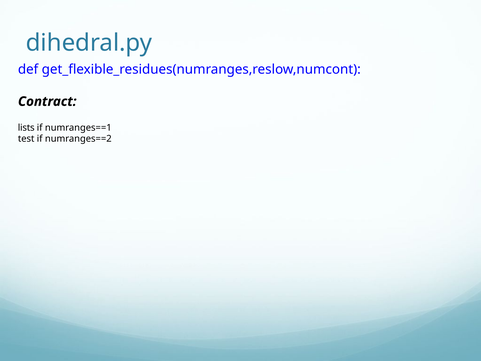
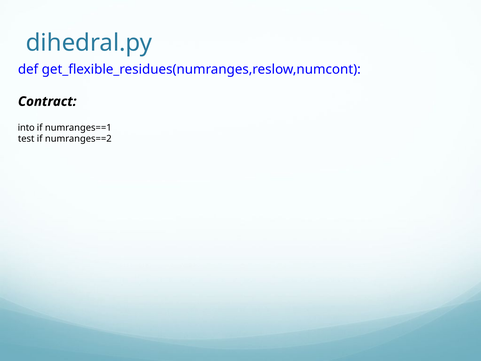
lists: lists -> into
